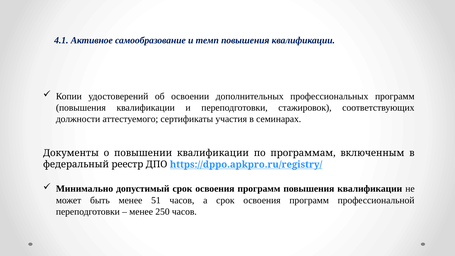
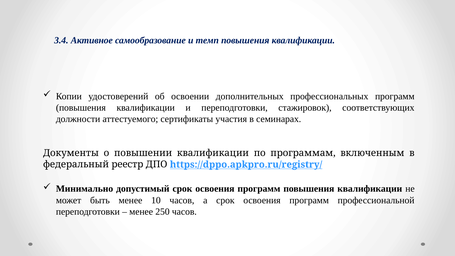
4.1: 4.1 -> 3.4
51: 51 -> 10
